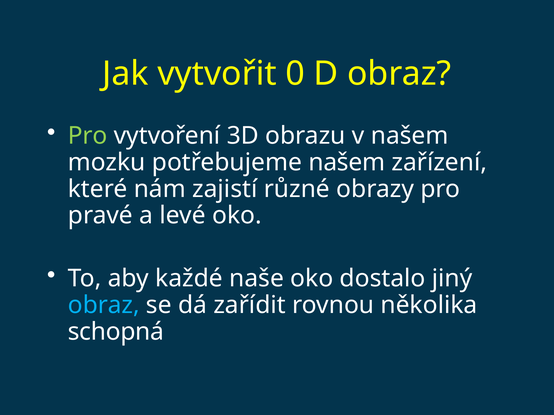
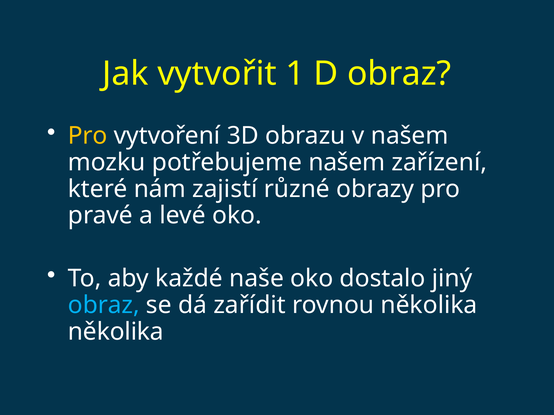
0: 0 -> 1
Pro at (88, 136) colour: light green -> yellow
schopná at (116, 332): schopná -> několika
